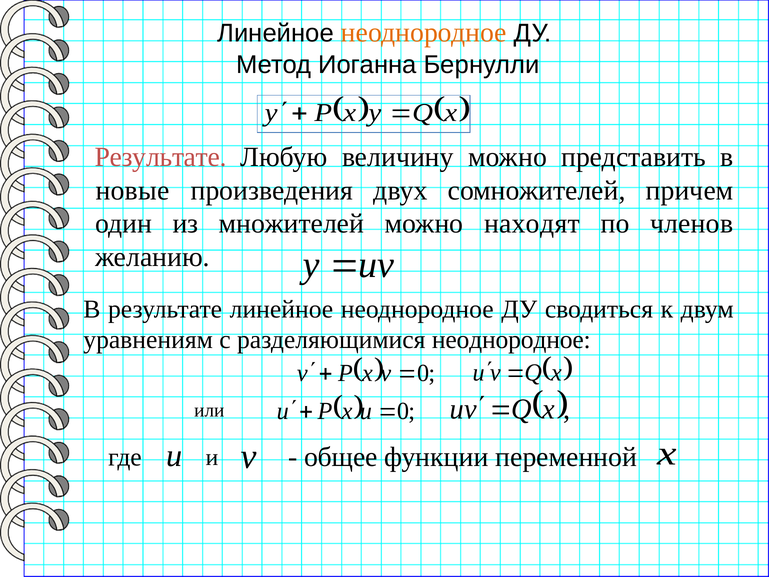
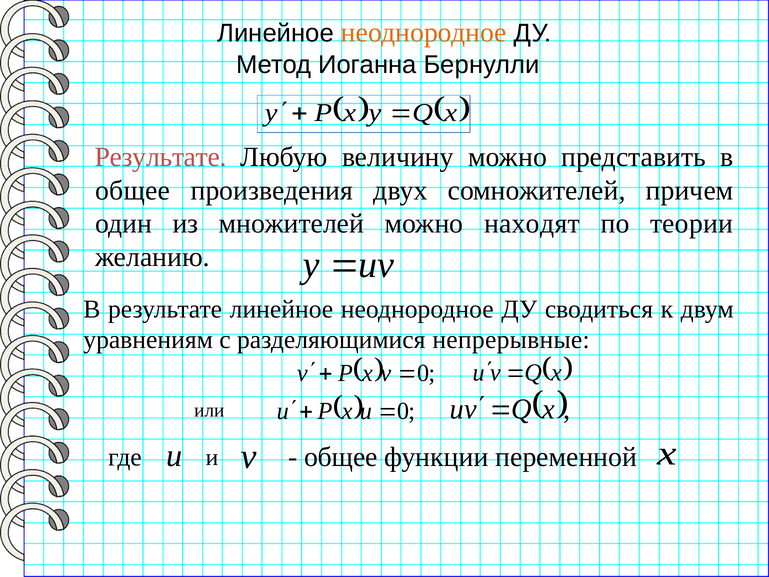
новые at (133, 190): новые -> общее
членов: членов -> теории
разделяющимися неоднородное: неоднородное -> непрерывные
